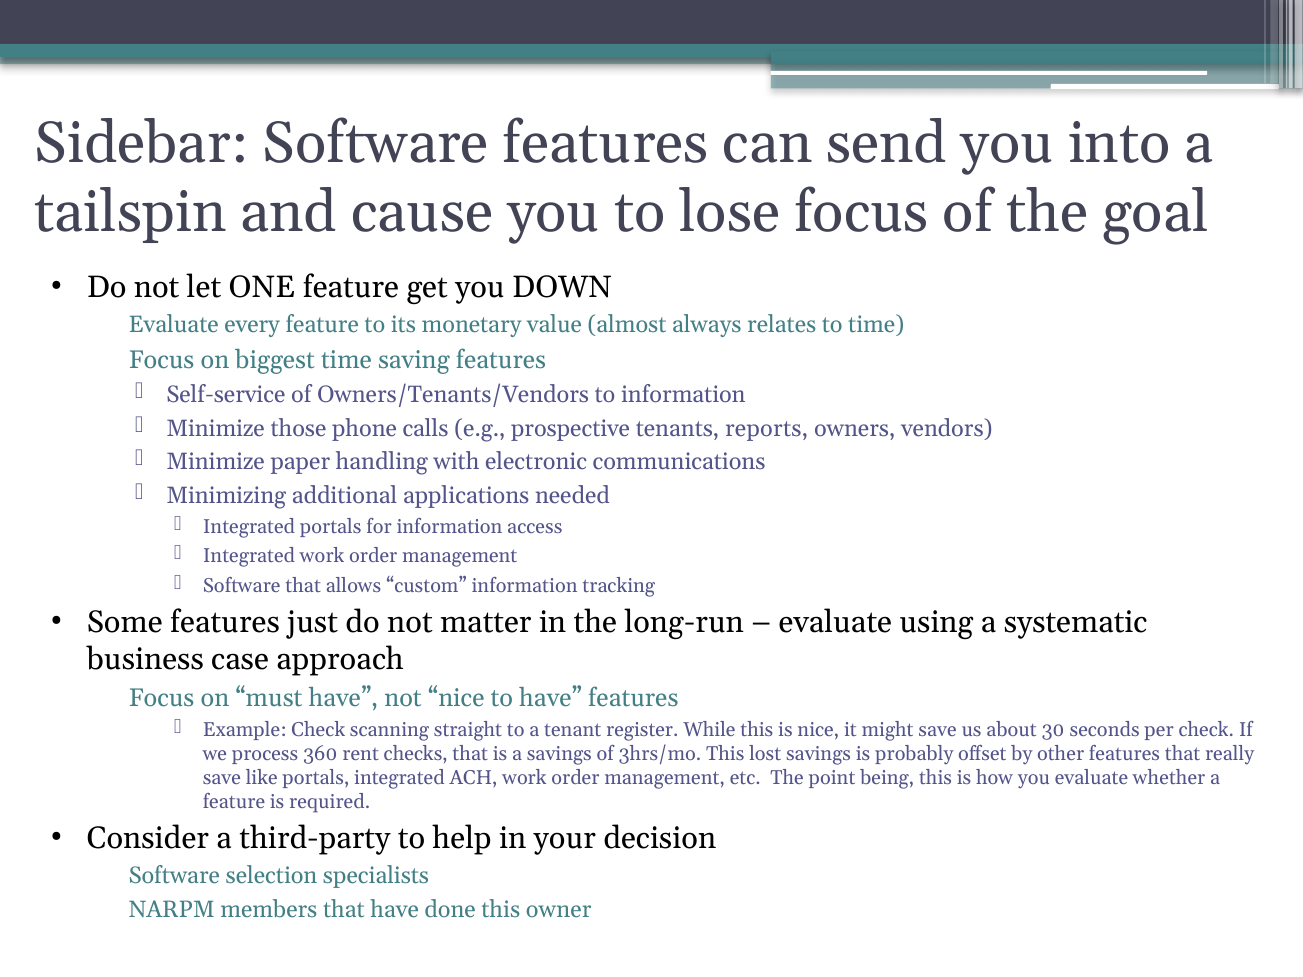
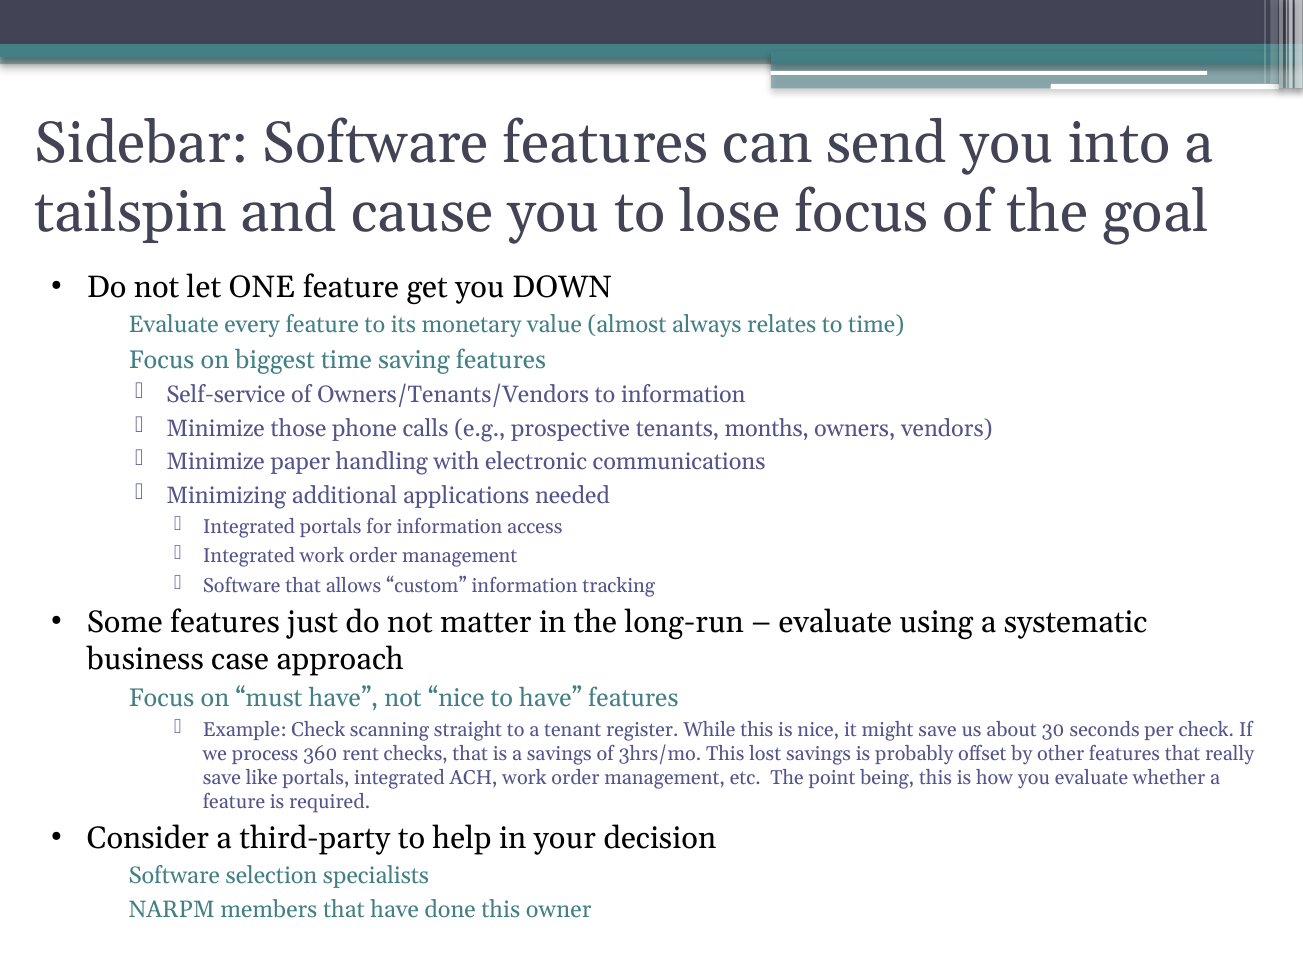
reports: reports -> months
